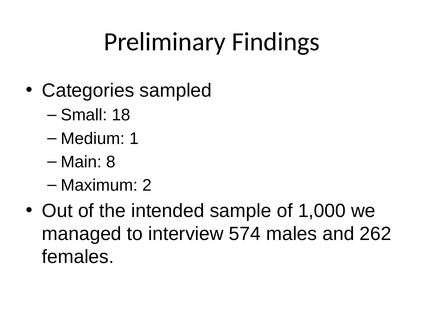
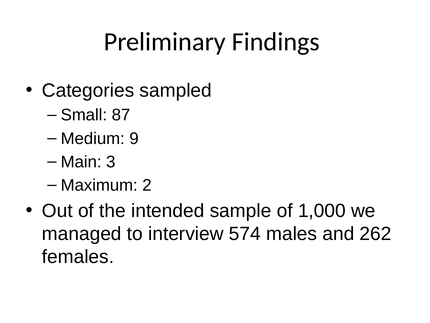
18: 18 -> 87
1: 1 -> 9
8: 8 -> 3
